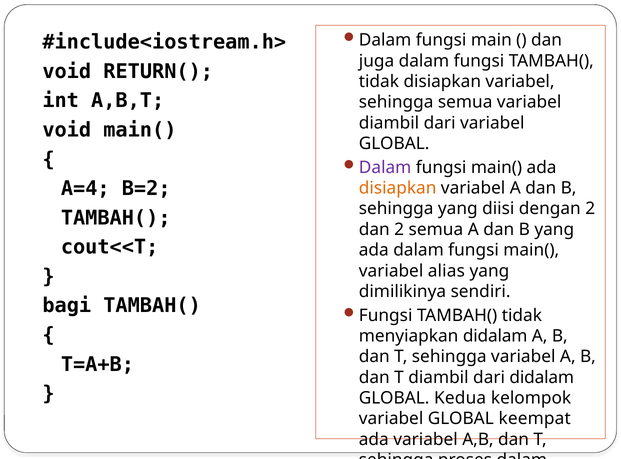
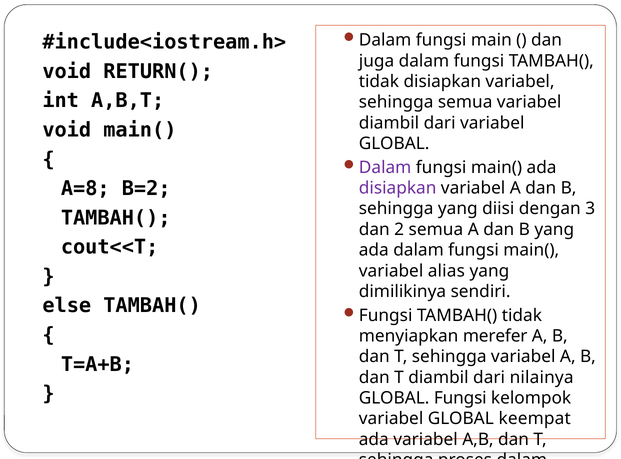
A=4: A=4 -> A=8
disiapkan at (398, 188) colour: orange -> purple
dengan 2: 2 -> 3
bagi: bagi -> else
menyiapkan didalam: didalam -> merefer
dari didalam: didalam -> nilainya
GLOBAL Kedua: Kedua -> Fungsi
